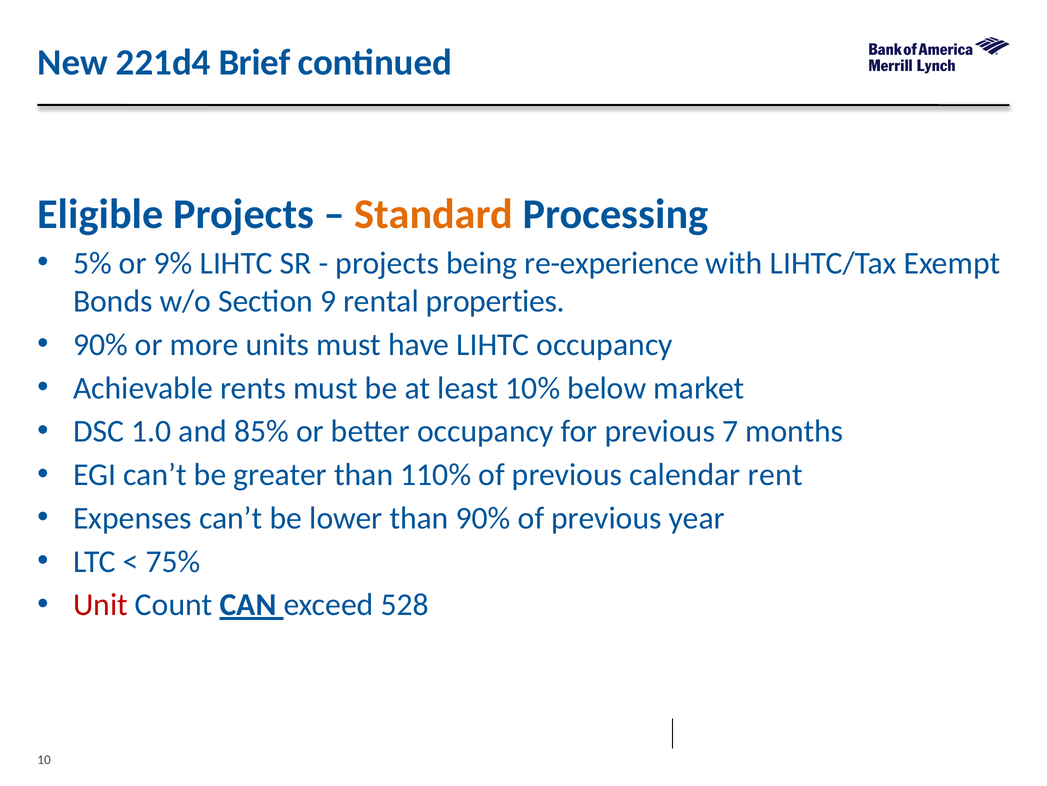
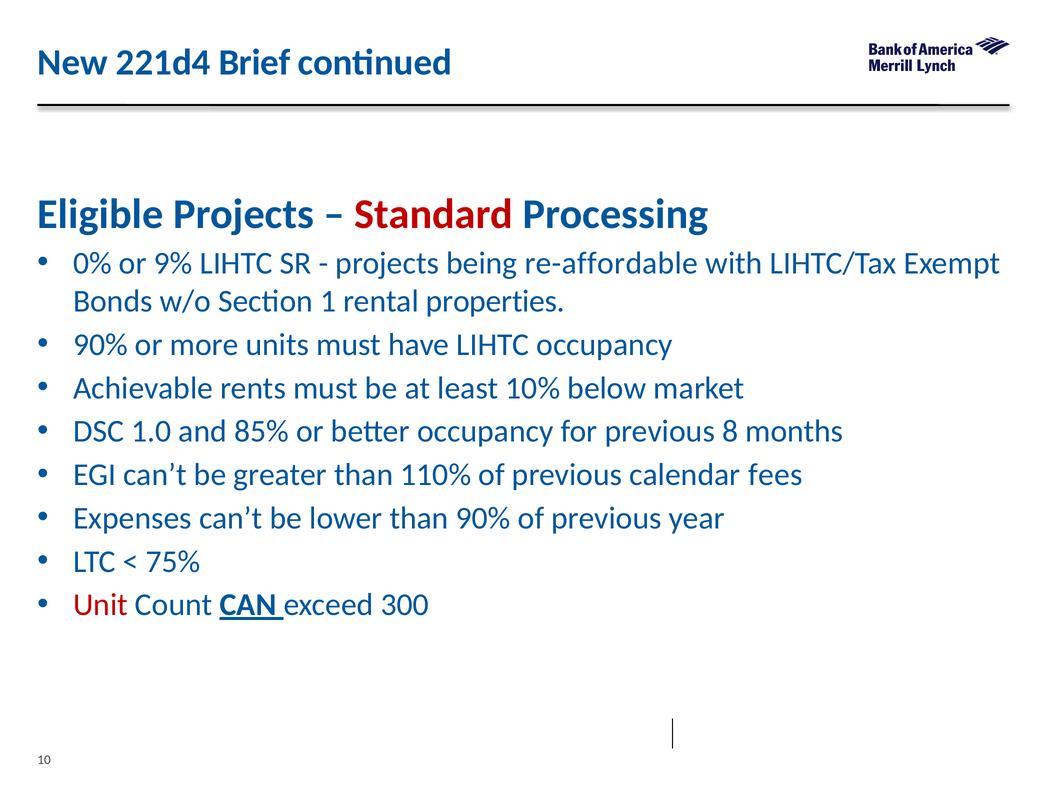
Standard colour: orange -> red
5%: 5% -> 0%
re-experience: re-experience -> re-affordable
9: 9 -> 1
7: 7 -> 8
rent: rent -> fees
528: 528 -> 300
